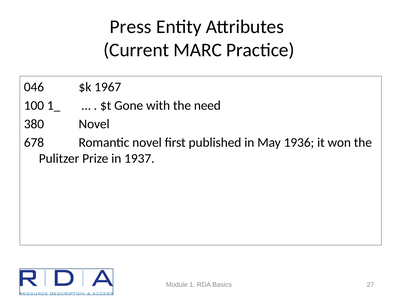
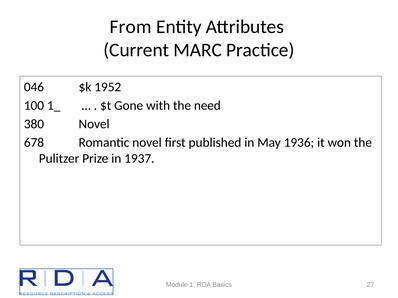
Press: Press -> From
1967: 1967 -> 1952
